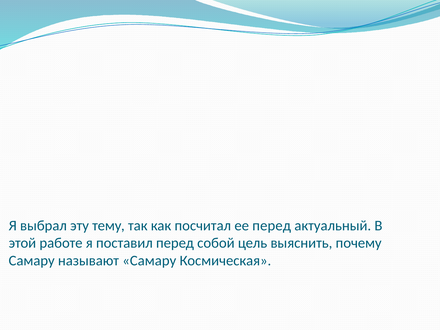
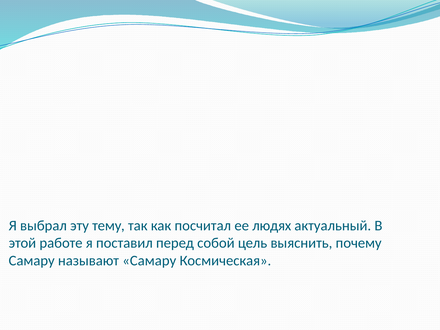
ее перед: перед -> людях
